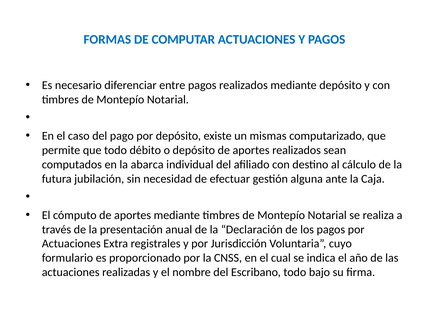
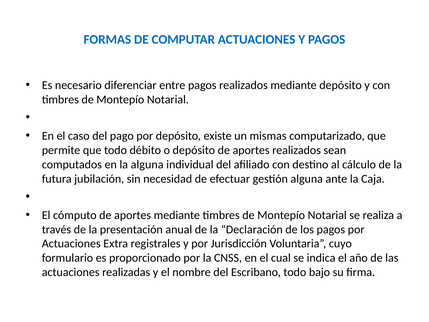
la abarca: abarca -> alguna
